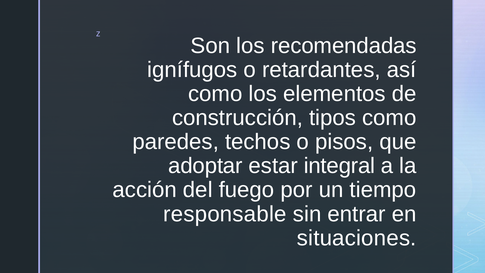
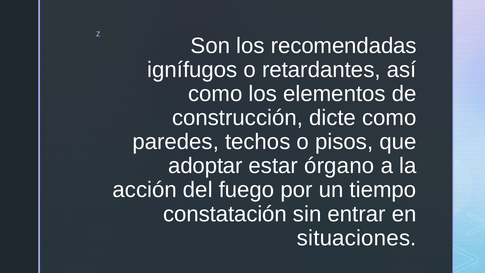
tipos: tipos -> dicte
integral: integral -> órgano
responsable: responsable -> constatación
